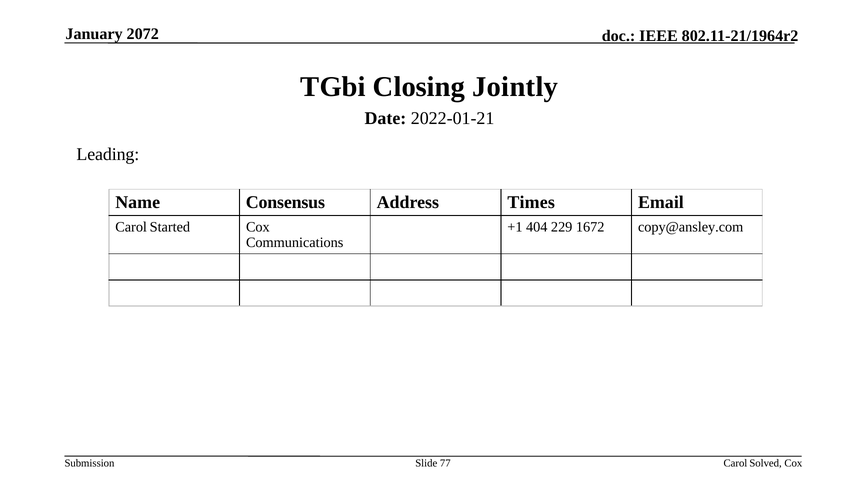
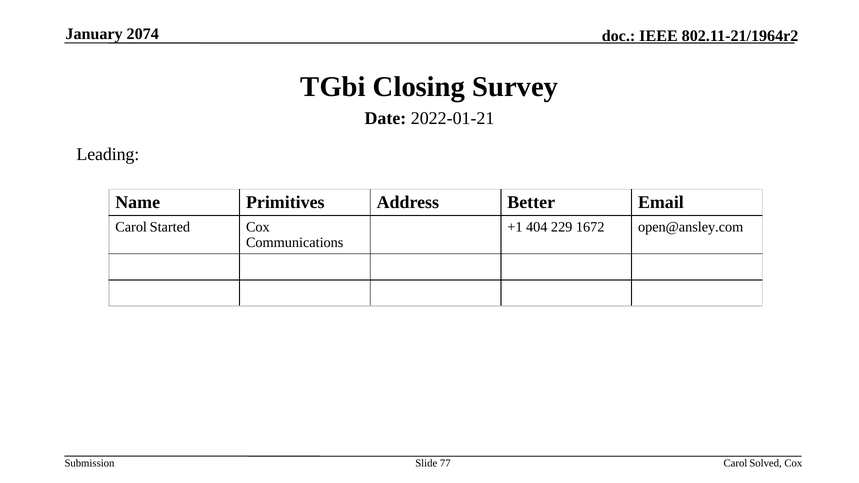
2072: 2072 -> 2074
Jointly: Jointly -> Survey
Consensus: Consensus -> Primitives
Times: Times -> Better
copy@ansley.com: copy@ansley.com -> open@ansley.com
